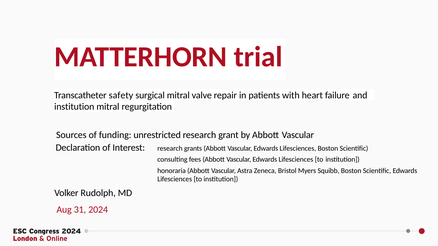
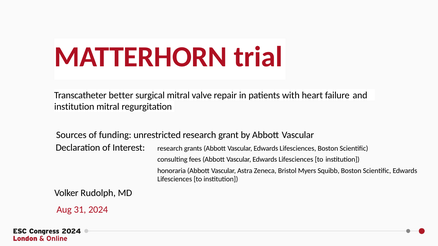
safety: safety -> better
